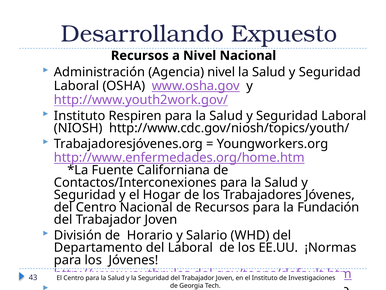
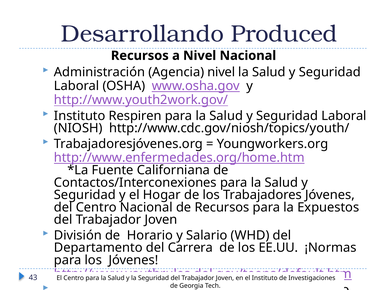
Expuesto: Expuesto -> Produced
Fundación: Fundación -> Expuestos
del Laboral: Laboral -> Carrera
